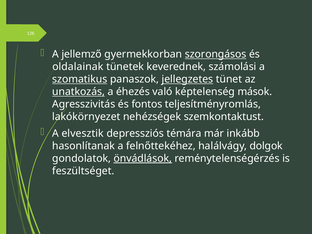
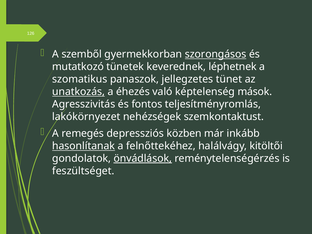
jellemző: jellemző -> szemből
oldalainak: oldalainak -> mutatkozó
számolási: számolási -> léphetnek
szomatikus underline: present -> none
jellegzetes underline: present -> none
elvesztik: elvesztik -> remegés
témára: témára -> közben
hasonlítanak underline: none -> present
dolgok: dolgok -> kitöltői
